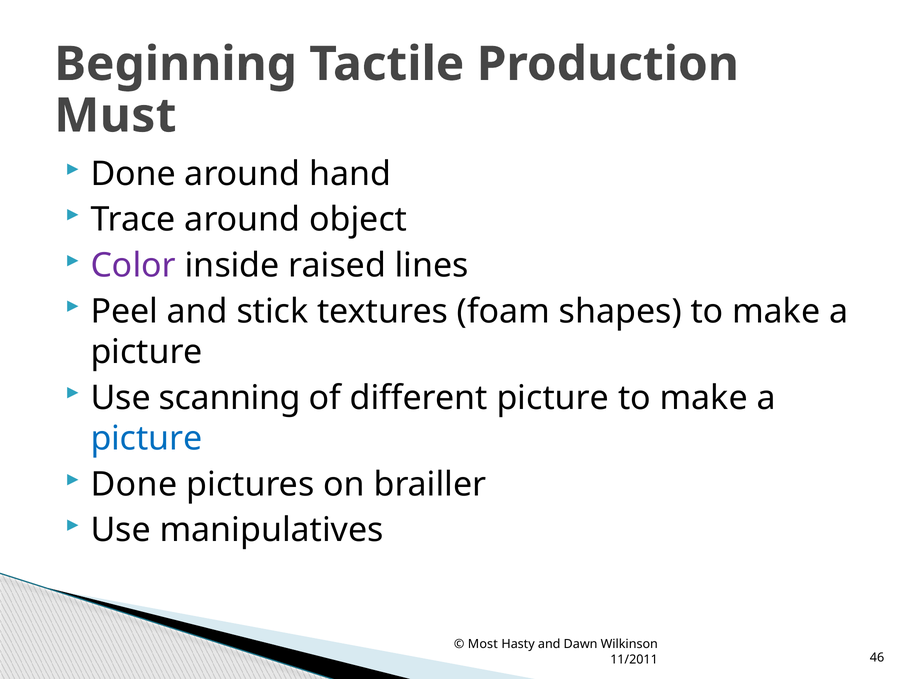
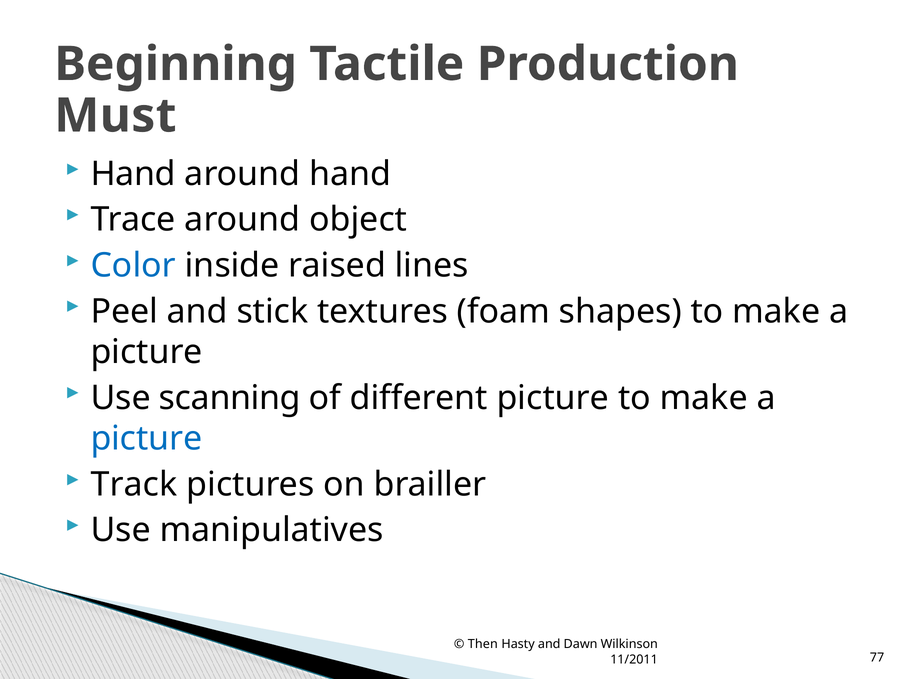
Done at (133, 174): Done -> Hand
Color colour: purple -> blue
Done at (134, 485): Done -> Track
Most: Most -> Then
46: 46 -> 77
